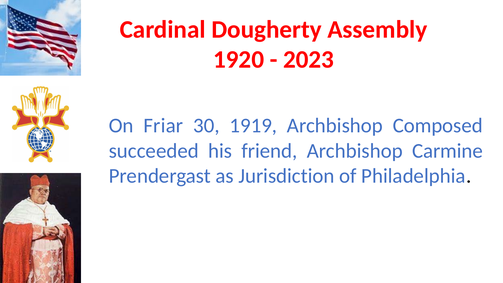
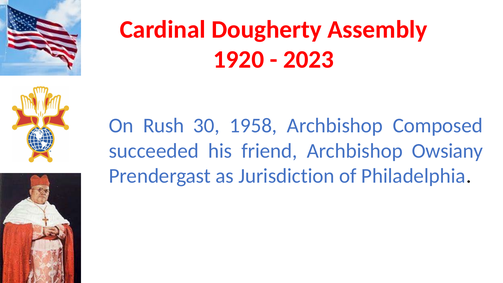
Friar: Friar -> Rush
1919: 1919 -> 1958
Carmine: Carmine -> Owsiany
